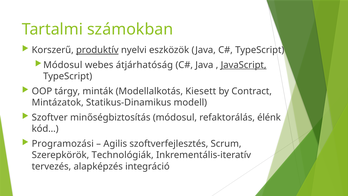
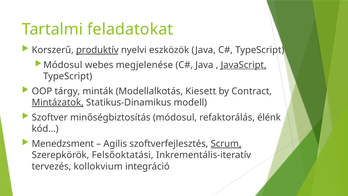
számokban: számokban -> feladatokat
átjárhatóság: átjárhatóság -> megjelenése
Mintázatok underline: none -> present
Programozási: Programozási -> Menedzsment
Scrum underline: none -> present
Technológiák: Technológiák -> Felsőoktatási
alapképzés: alapképzés -> kollokvium
